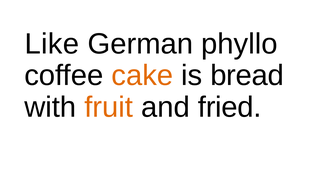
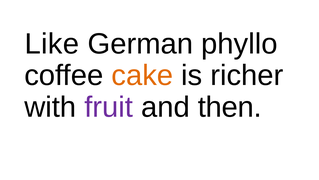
bread: bread -> richer
fruit colour: orange -> purple
fried: fried -> then
